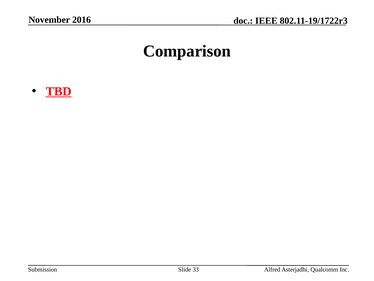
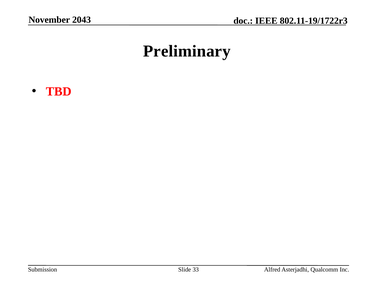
2016: 2016 -> 2043
Comparison: Comparison -> Preliminary
TBD underline: present -> none
